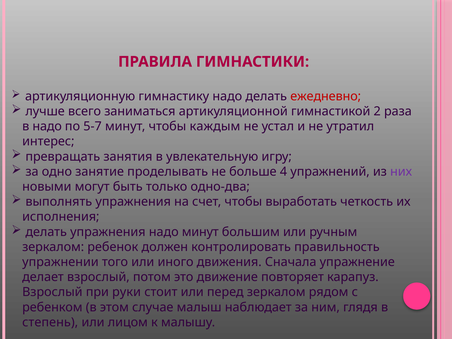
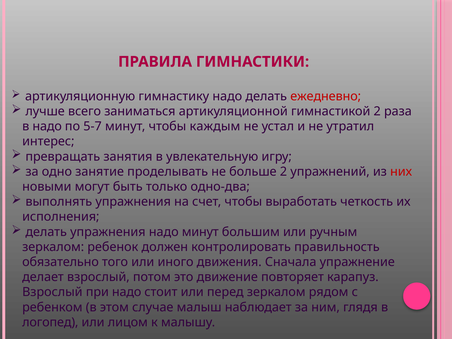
больше 4: 4 -> 2
них colour: purple -> red
упражнении: упражнении -> обязательно
при руки: руки -> надо
степень: степень -> логопед
